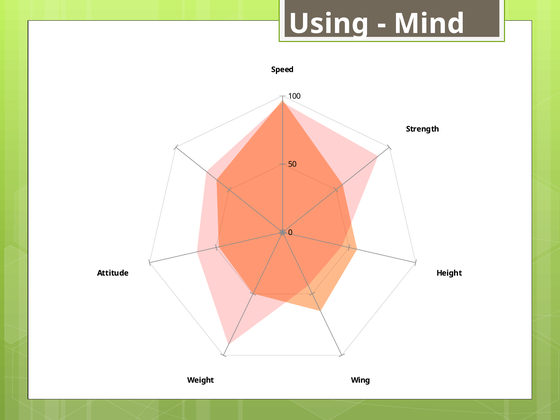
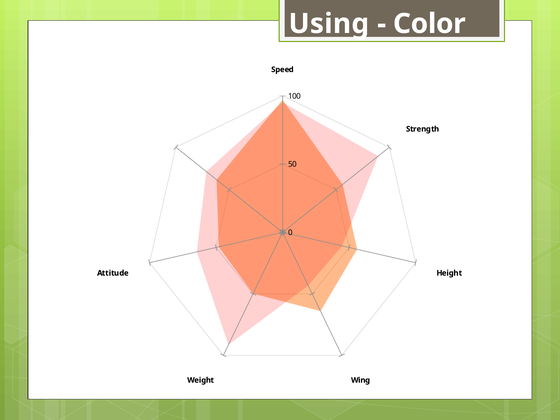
Mind: Mind -> Color
